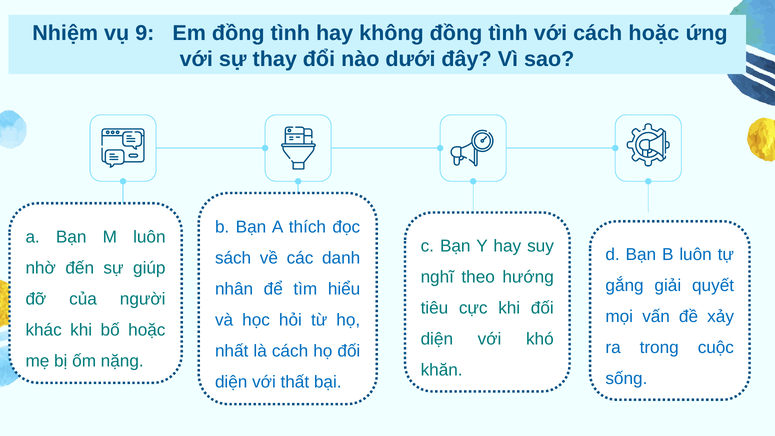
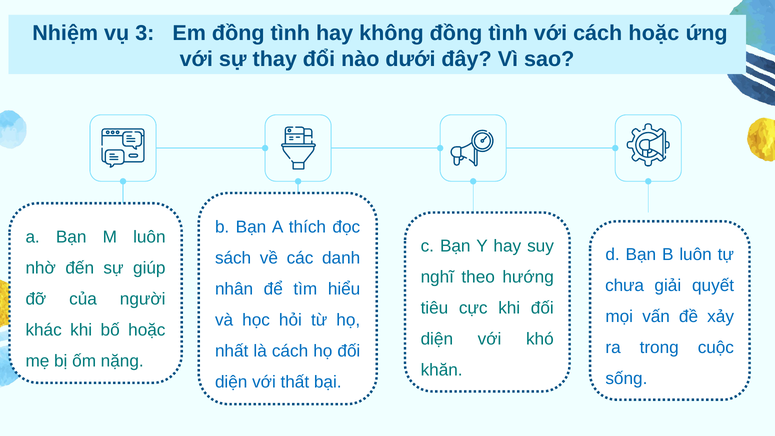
9: 9 -> 3
gắng: gắng -> chưa
